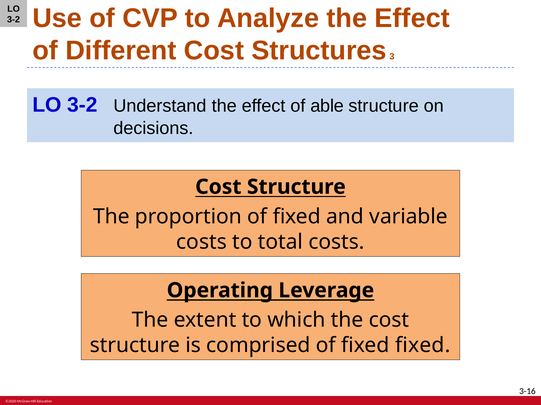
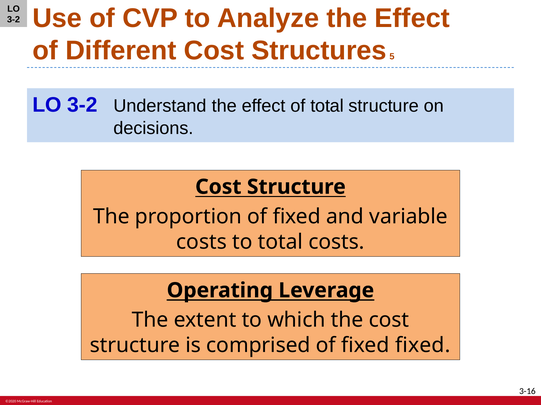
3: 3 -> 5
of able: able -> total
